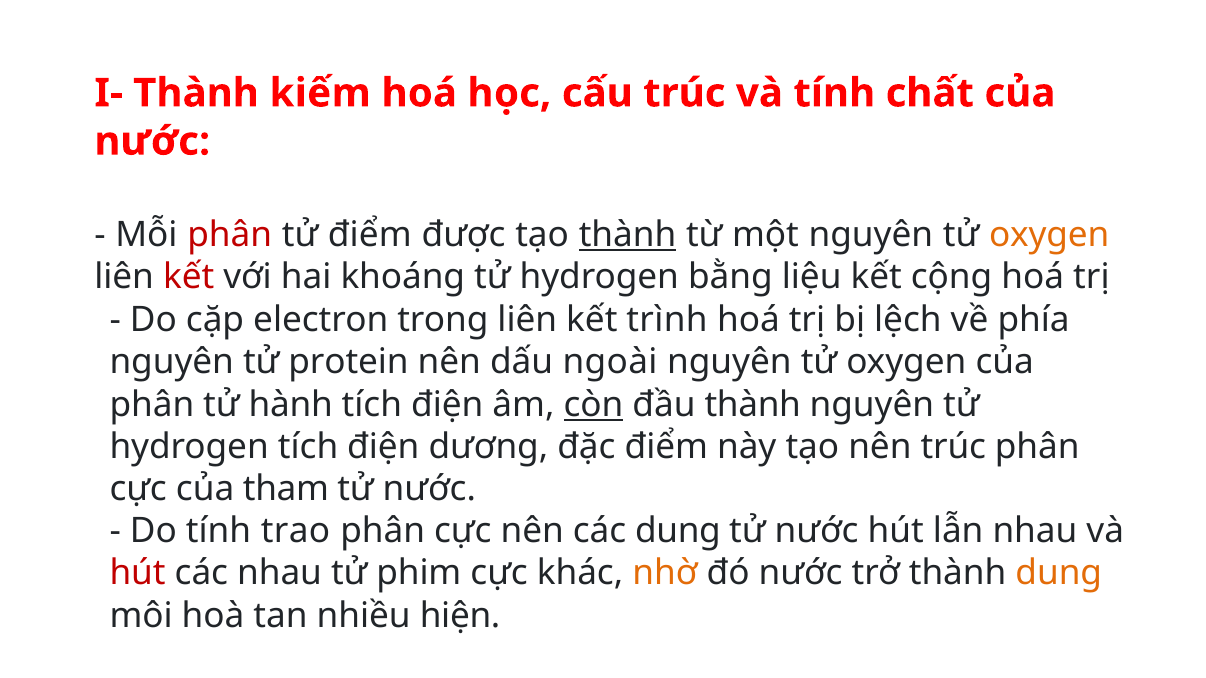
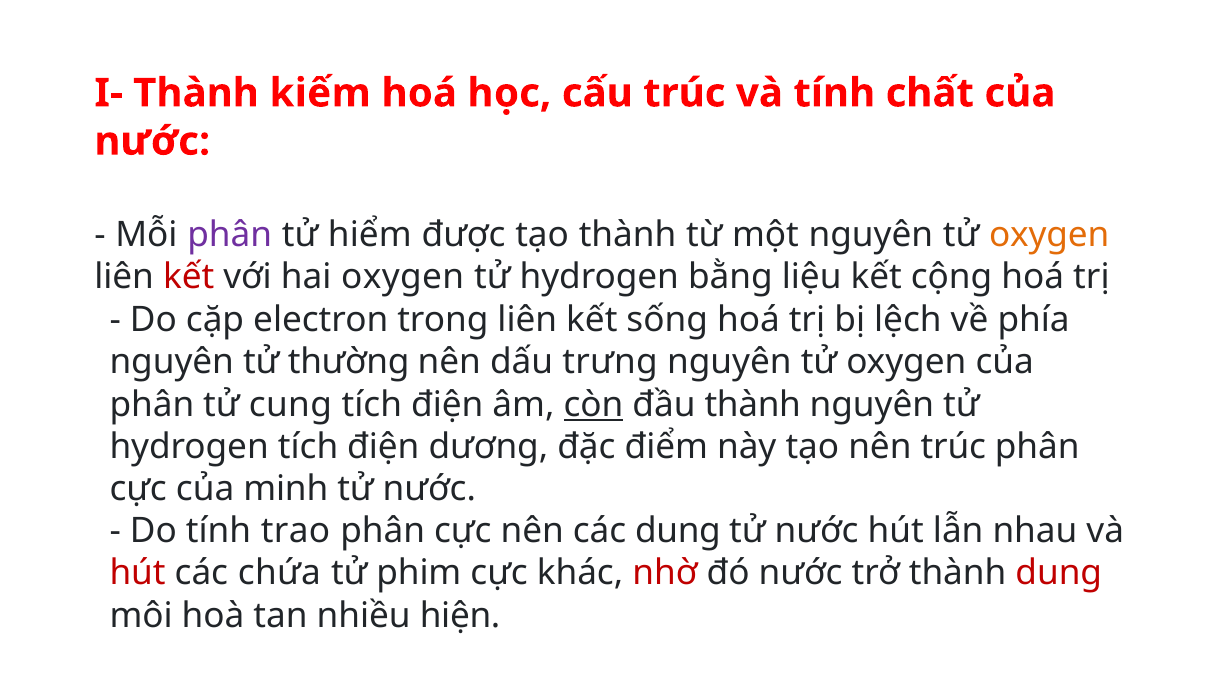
phân at (230, 235) colour: red -> purple
tử điểm: điểm -> hiểm
thành at (628, 235) underline: present -> none
hai khoáng: khoáng -> oxygen
trình: trình -> sống
protein: protein -> thường
ngoài: ngoài -> trưng
hành: hành -> cung
tham: tham -> minh
các nhau: nhau -> chứa
nhờ colour: orange -> red
dung at (1059, 574) colour: orange -> red
